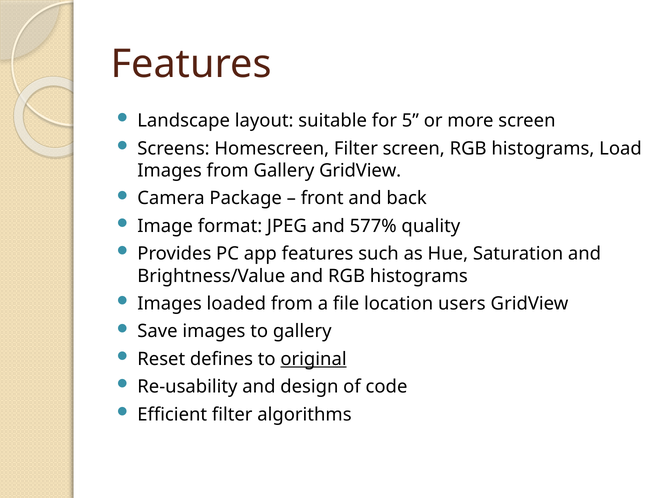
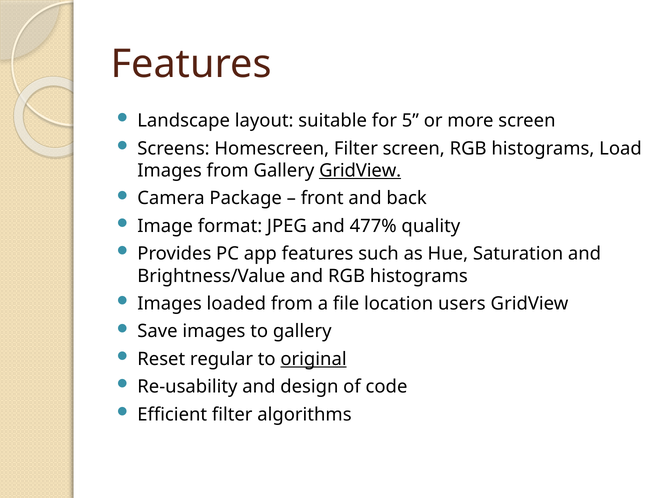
GridView at (360, 171) underline: none -> present
577%: 577% -> 477%
defines: defines -> regular
